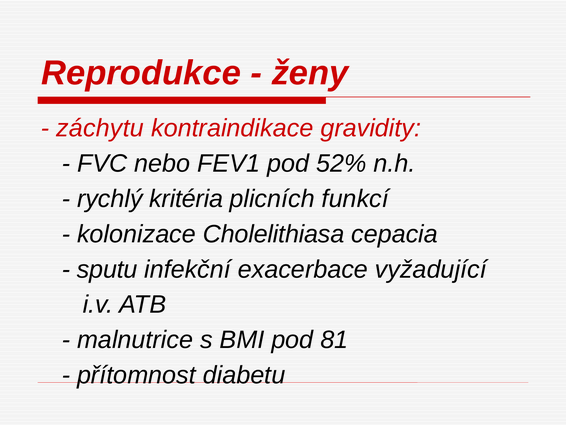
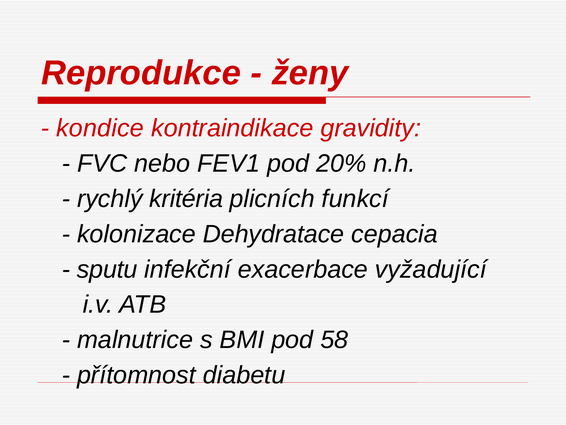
záchytu: záchytu -> kondice
52%: 52% -> 20%
Cholelithiasa: Cholelithiasa -> Dehydratace
81: 81 -> 58
